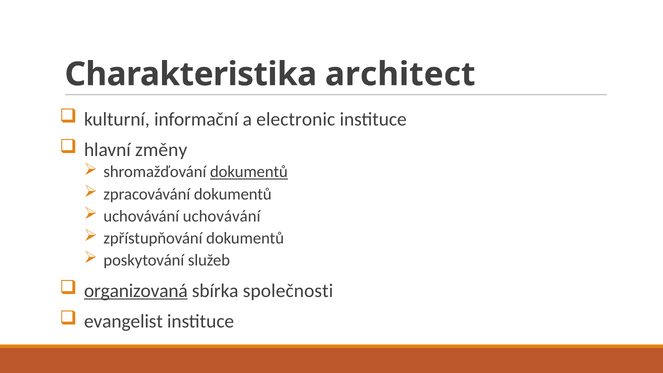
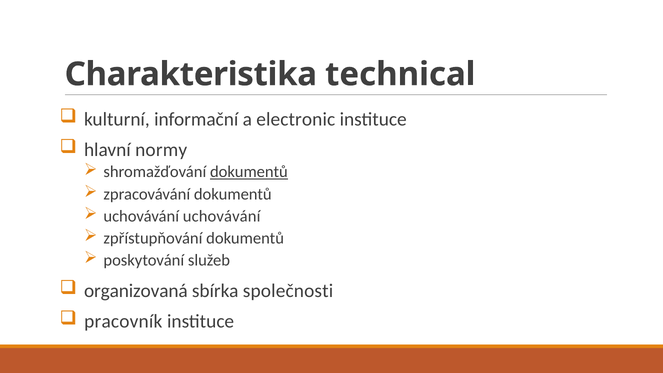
architect: architect -> technical
změny: změny -> normy
organizovaná underline: present -> none
evangelist: evangelist -> pracovník
